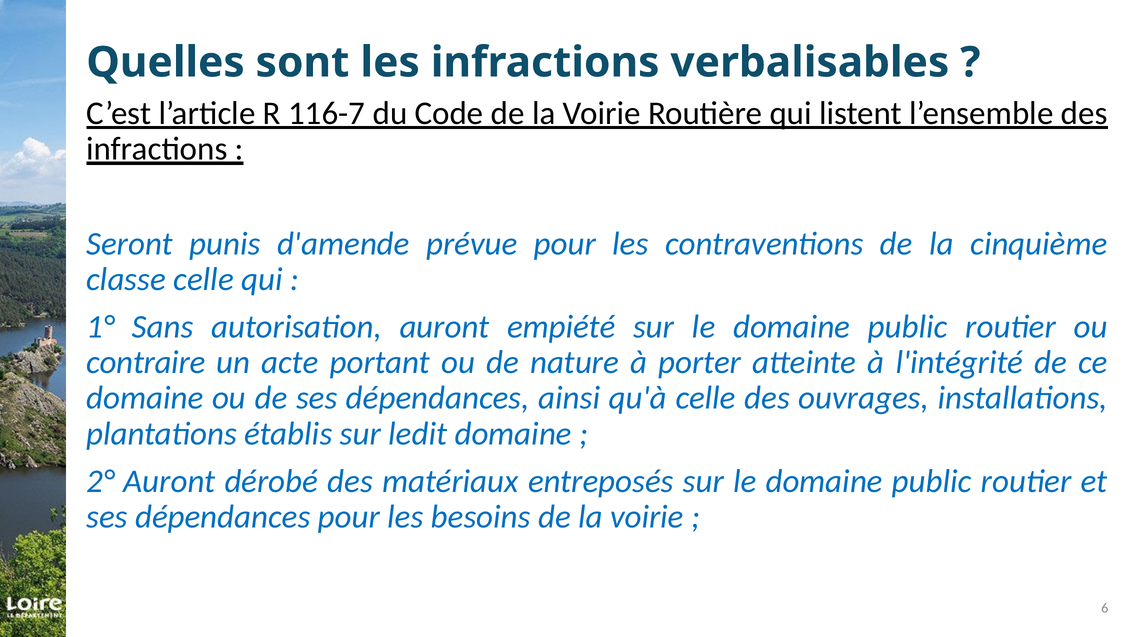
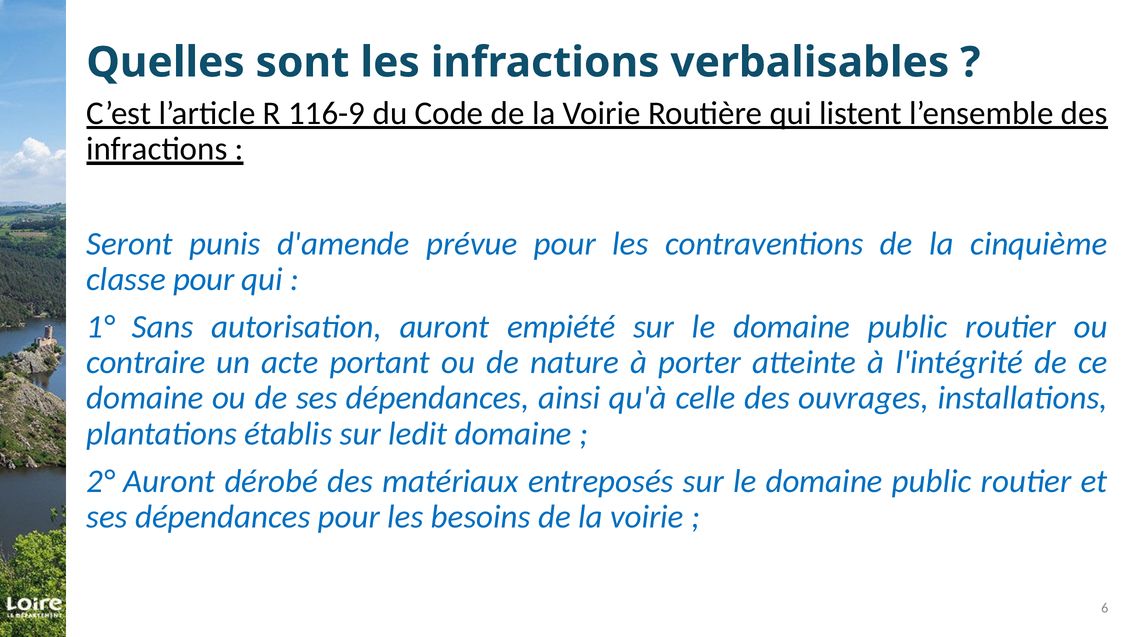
116-7: 116-7 -> 116-9
classe celle: celle -> pour
